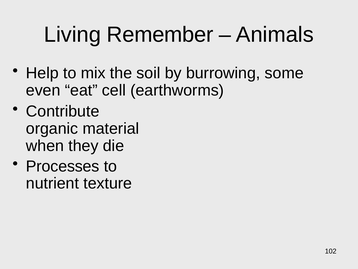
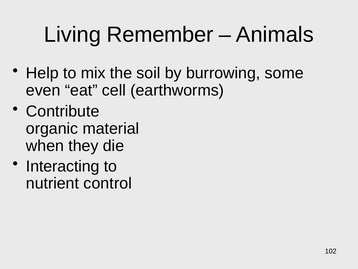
Processes: Processes -> Interacting
texture: texture -> control
